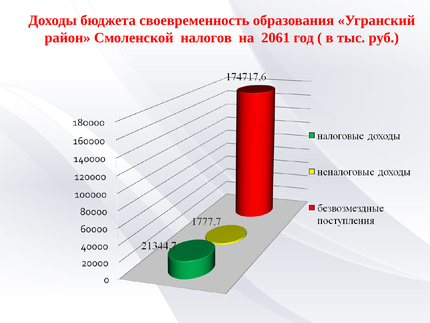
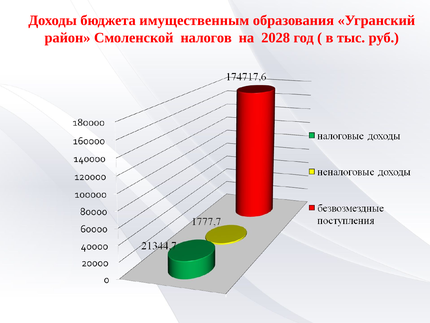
своевременность: своевременность -> имущественным
2061: 2061 -> 2028
